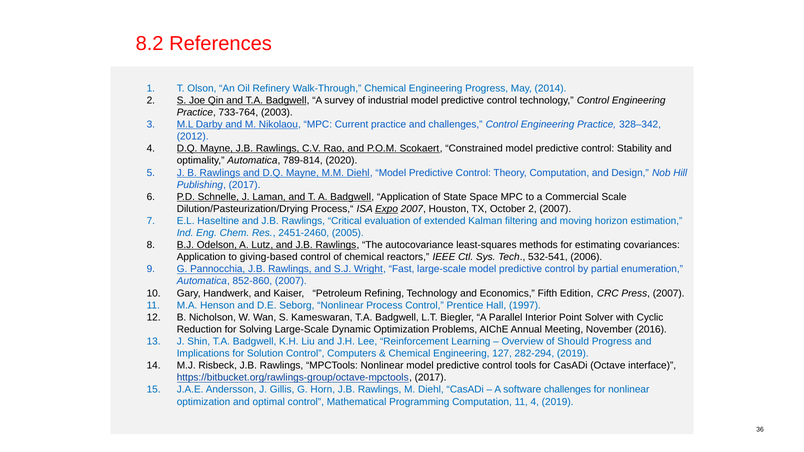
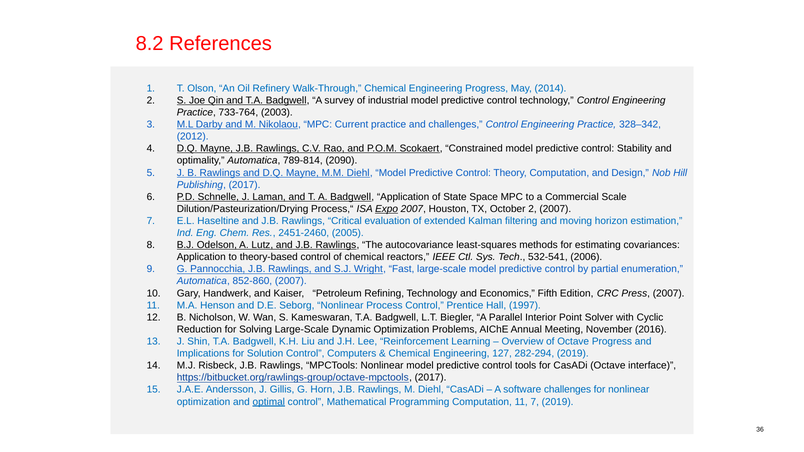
2020: 2020 -> 2090
giving-based: giving-based -> theory-based
of Should: Should -> Octave
optimal underline: none -> present
11 4: 4 -> 7
